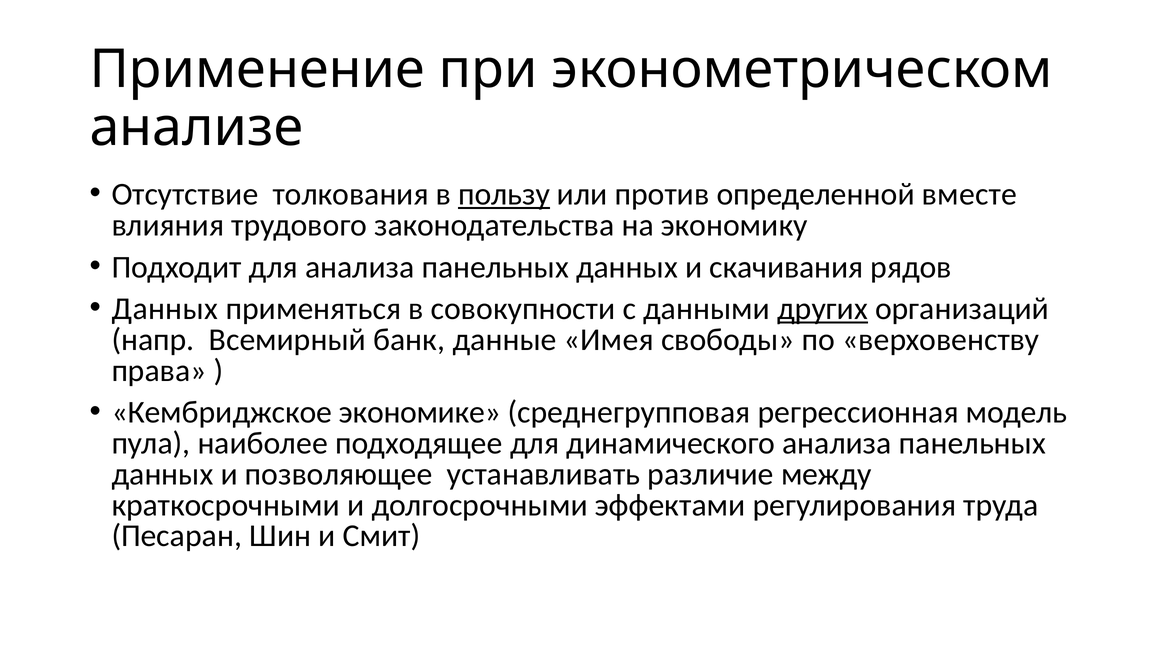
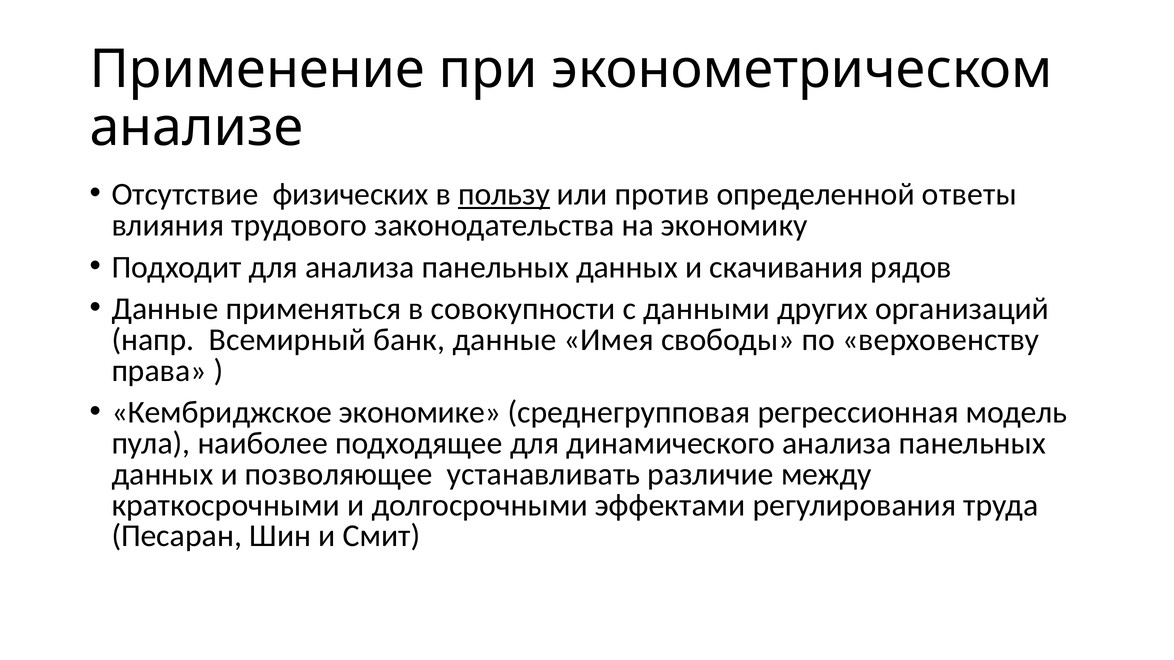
толкования: толкования -> физических
вместе: вместе -> ответы
Данных at (165, 309): Данных -> Данные
других underline: present -> none
